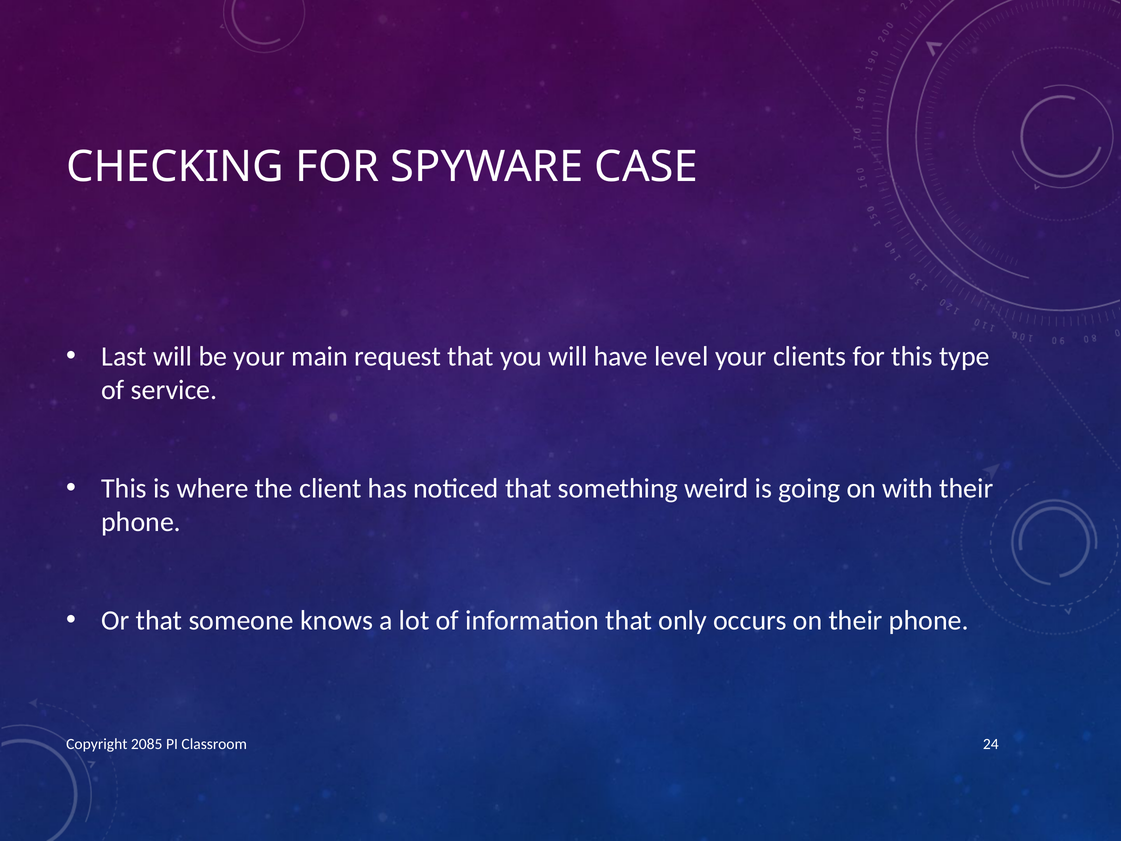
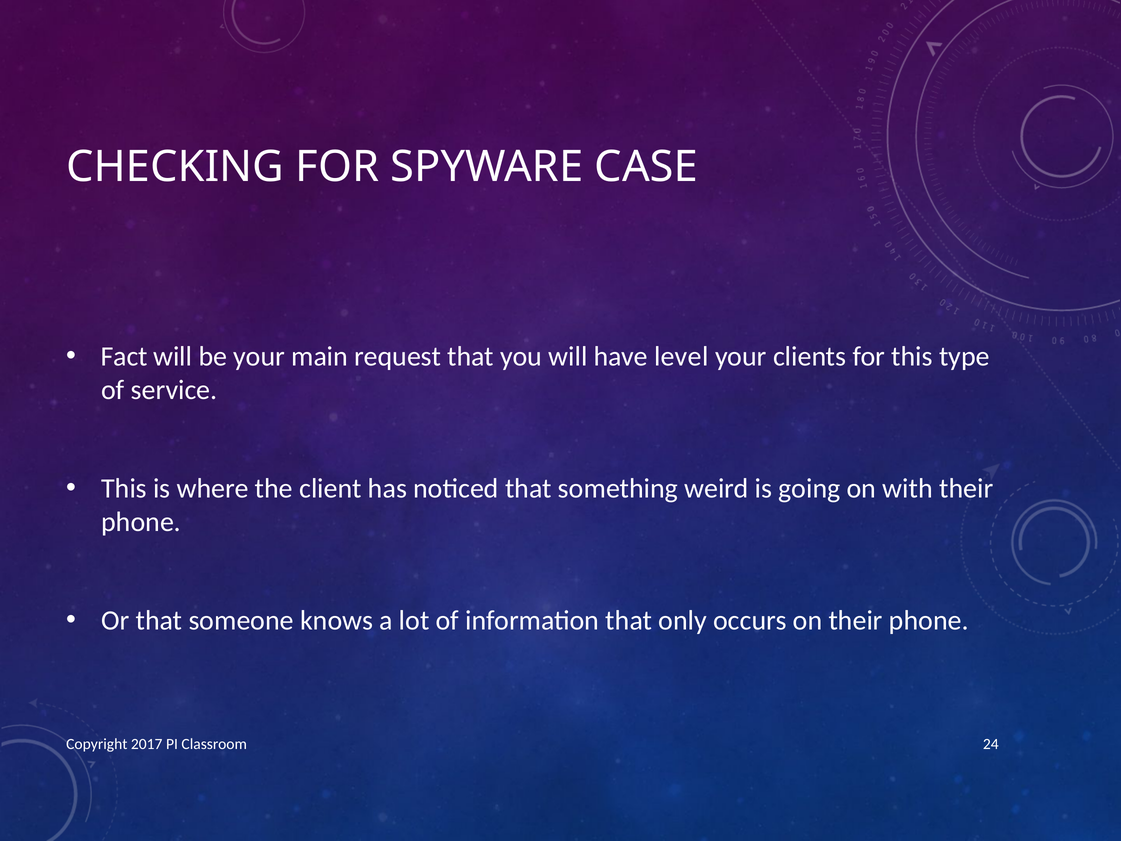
Last: Last -> Fact
2085: 2085 -> 2017
